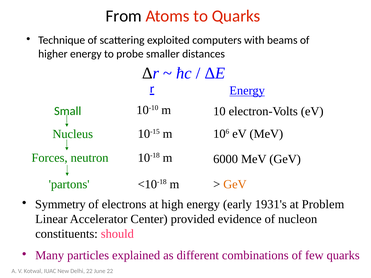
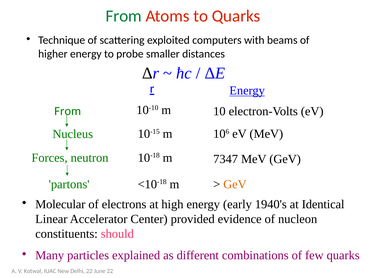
From at (124, 16) colour: black -> green
Small at (68, 111): Small -> From
6000: 6000 -> 7347
Symmetry: Symmetry -> Molecular
1931's: 1931's -> 1940's
Problem: Problem -> Identical
